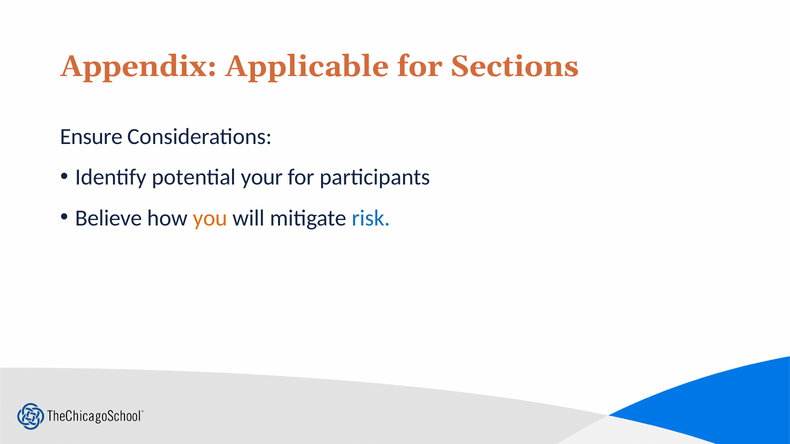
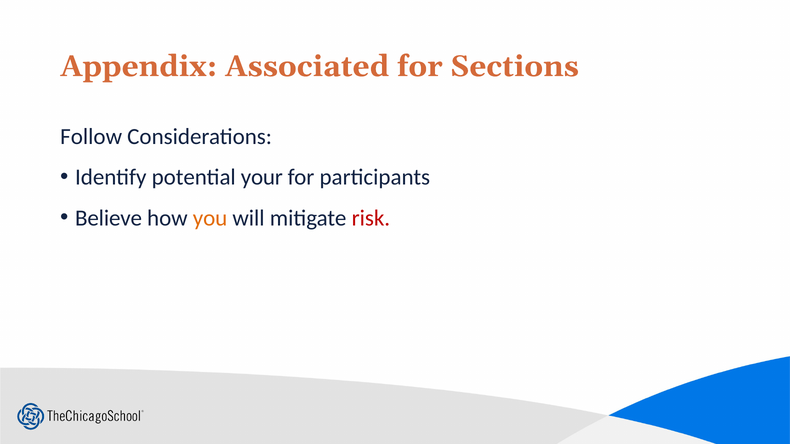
Applicable: Applicable -> Associated
Ensure: Ensure -> Follow
risk colour: blue -> red
